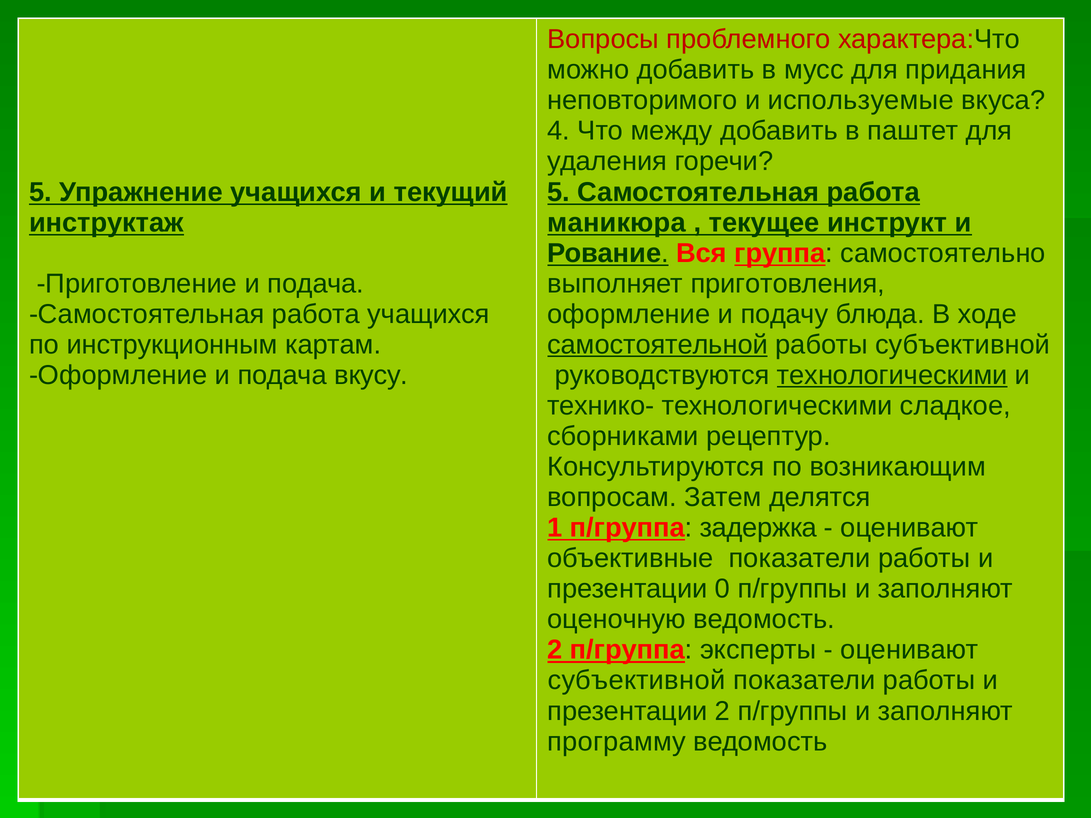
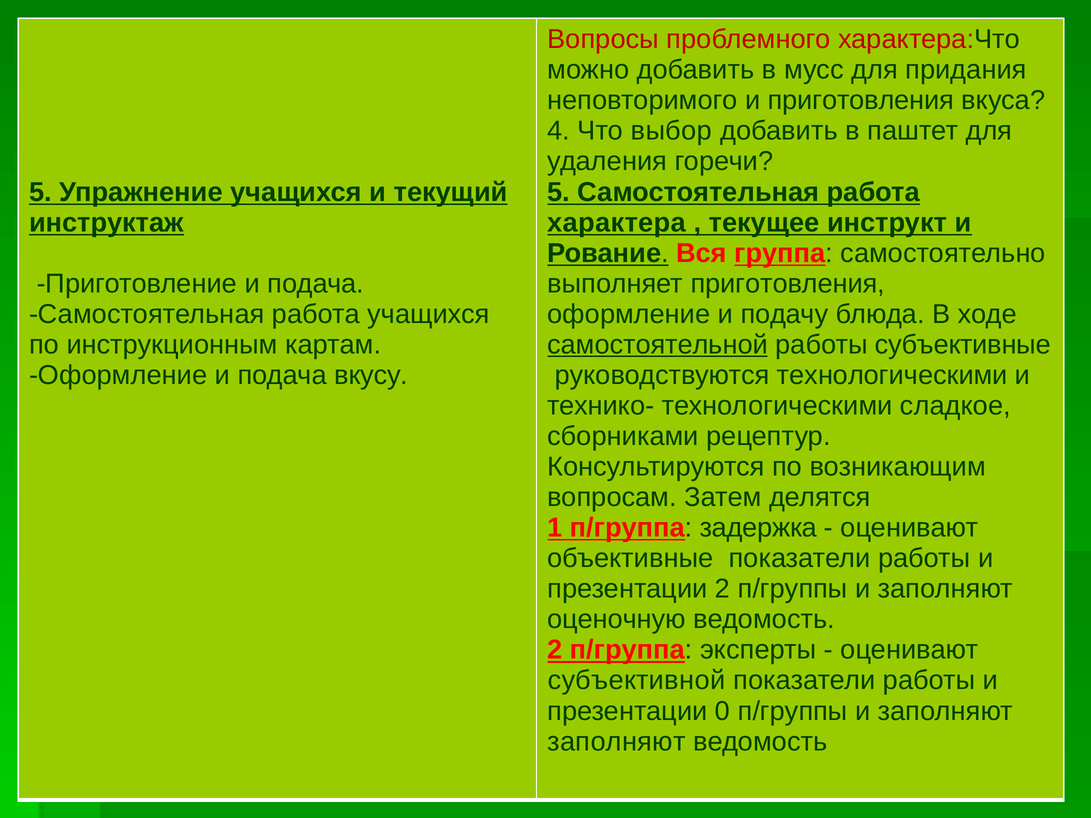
и используемые: используемые -> приготовления
между: между -> выбор
маникюра: маникюра -> характера
работы субъективной: субъективной -> субъективные
технологическими at (892, 375) underline: present -> none
презентации 0: 0 -> 2
презентации 2: 2 -> 0
программу at (616, 742): программу -> заполняют
